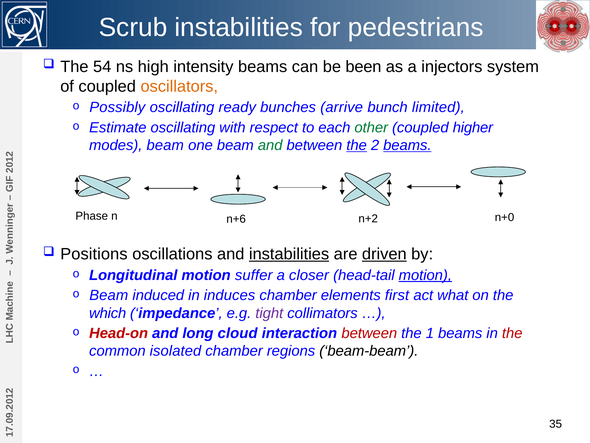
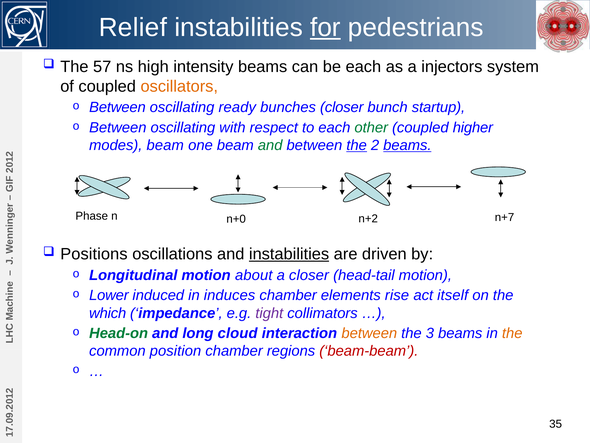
Scrub: Scrub -> Relief
for underline: none -> present
54: 54 -> 57
be been: been -> each
Possibly at (117, 107): Possibly -> Between
bunches arrive: arrive -> closer
limited: limited -> startup
Estimate at (118, 127): Estimate -> Between
n+6: n+6 -> n+0
n+0: n+0 -> n+7
driven underline: present -> none
suffer: suffer -> about
motion at (425, 275) underline: present -> none
Beam at (109, 295): Beam -> Lower
first: first -> rise
what: what -> itself
Head-on colour: red -> green
between at (369, 333) colour: red -> orange
the 1: 1 -> 3
the at (512, 333) colour: red -> orange
isolated: isolated -> position
beam-beam colour: black -> red
